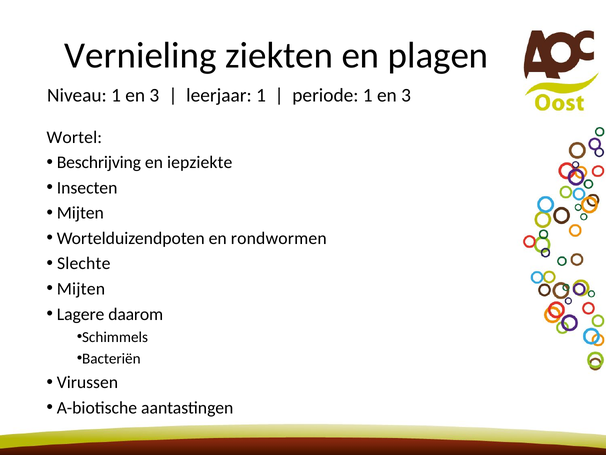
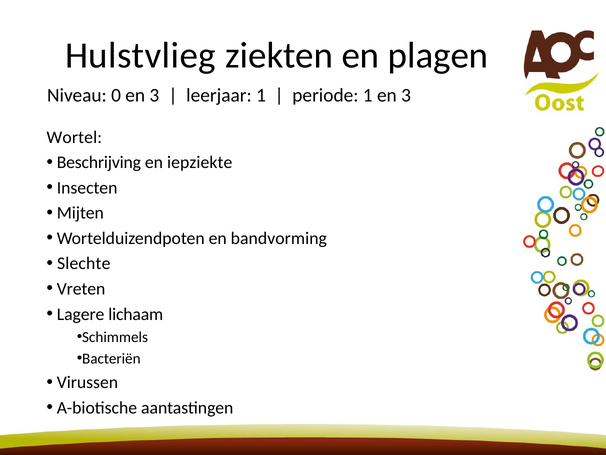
Vernieling: Vernieling -> Hulstvlieg
Niveau 1: 1 -> 0
rondwormen: rondwormen -> bandvorming
Mijten at (81, 289): Mijten -> Vreten
daarom: daarom -> lichaam
